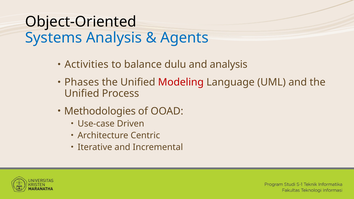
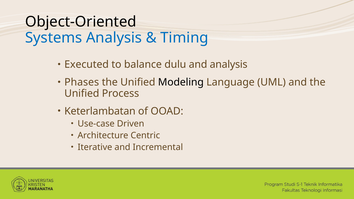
Agents: Agents -> Timing
Activities: Activities -> Executed
Modeling colour: red -> black
Methodologies: Methodologies -> Keterlambatan
